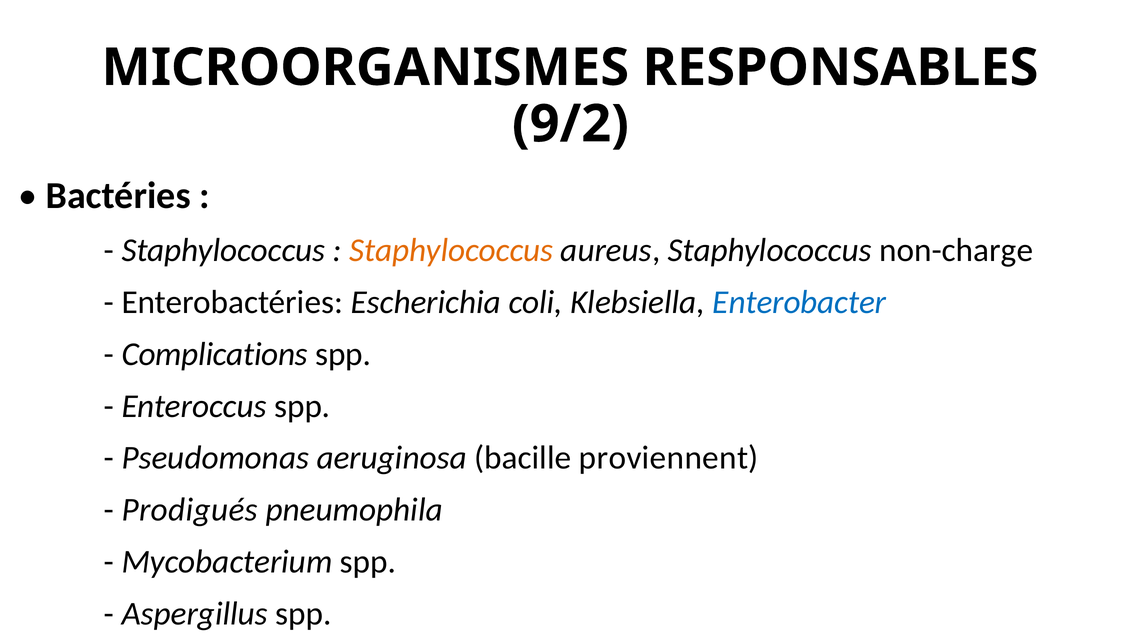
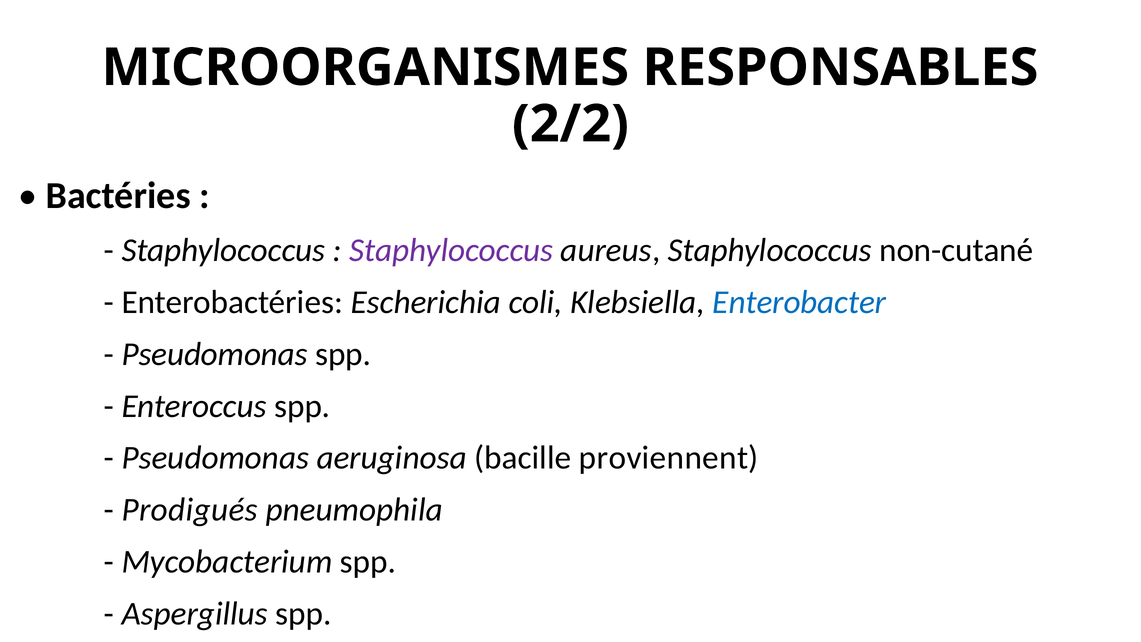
9/2: 9/2 -> 2/2
Staphylococcus at (451, 250) colour: orange -> purple
non-charge: non-charge -> non-cutané
Complications at (215, 354): Complications -> Pseudomonas
